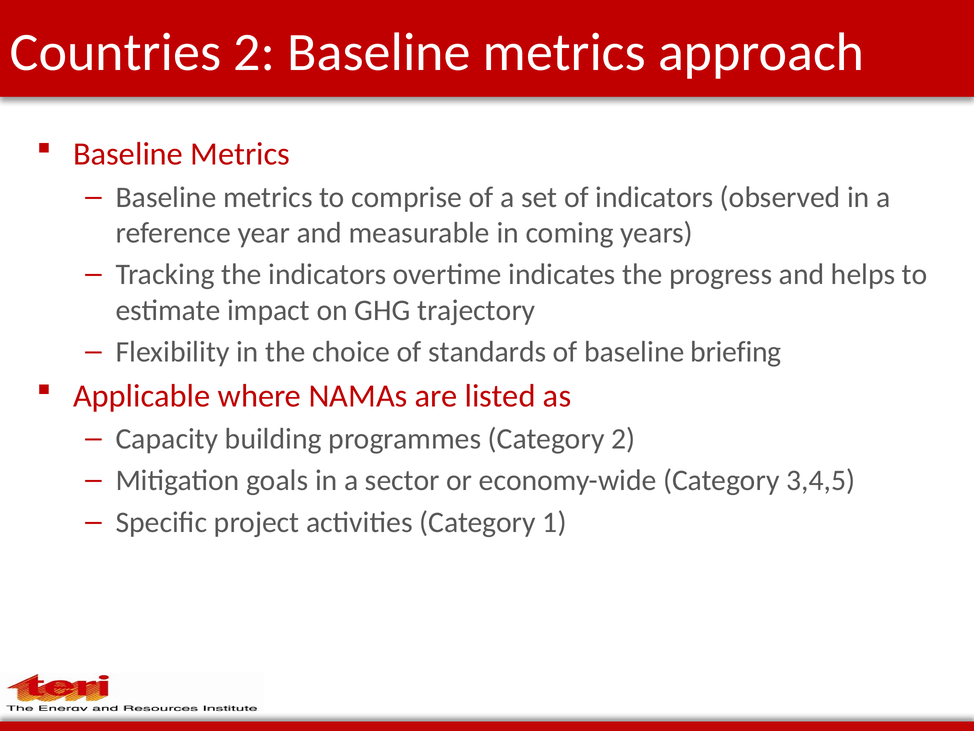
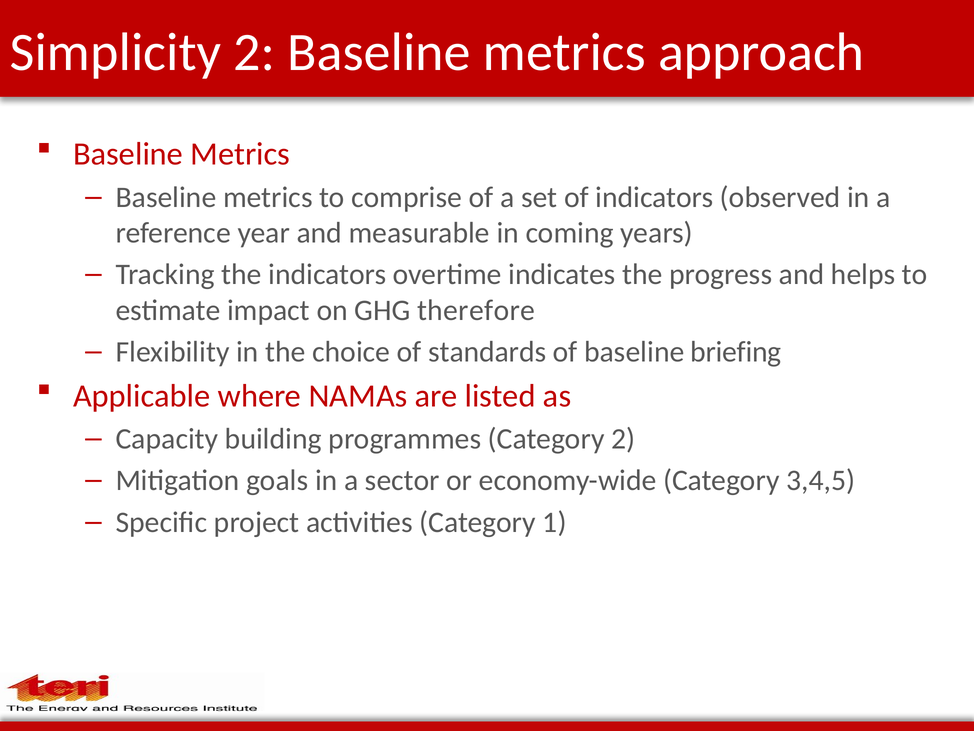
Countries: Countries -> Simplicity
trajectory: trajectory -> therefore
